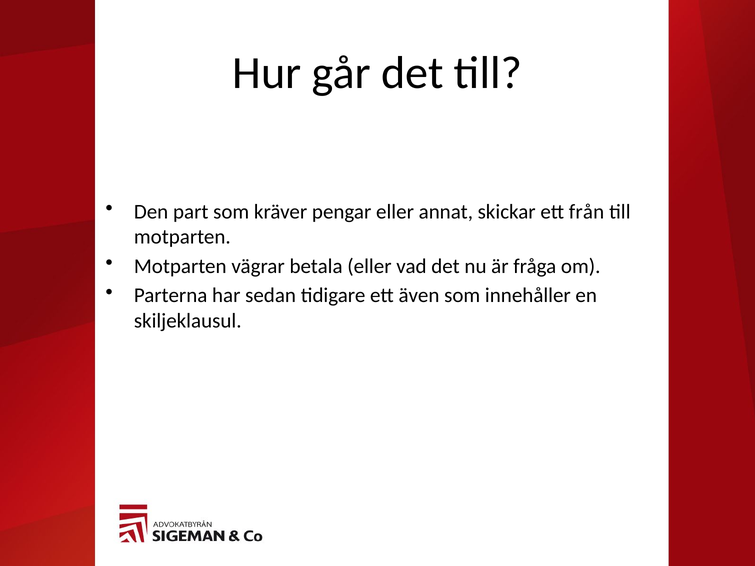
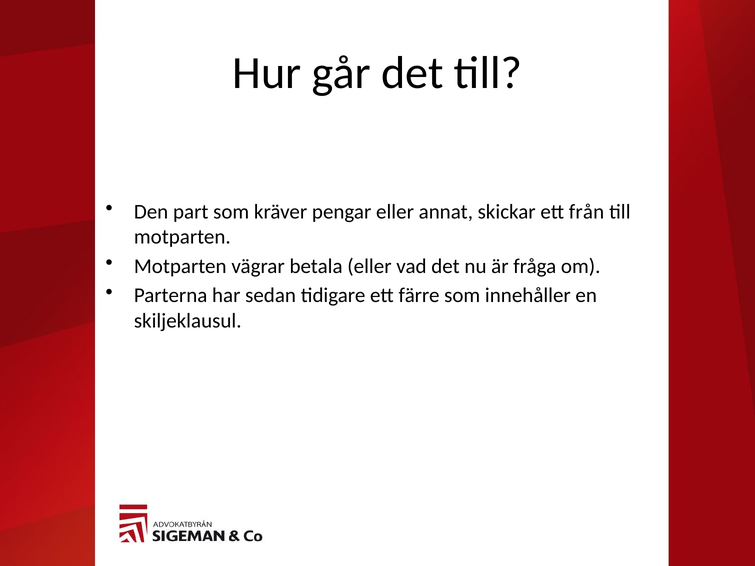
även: även -> färre
